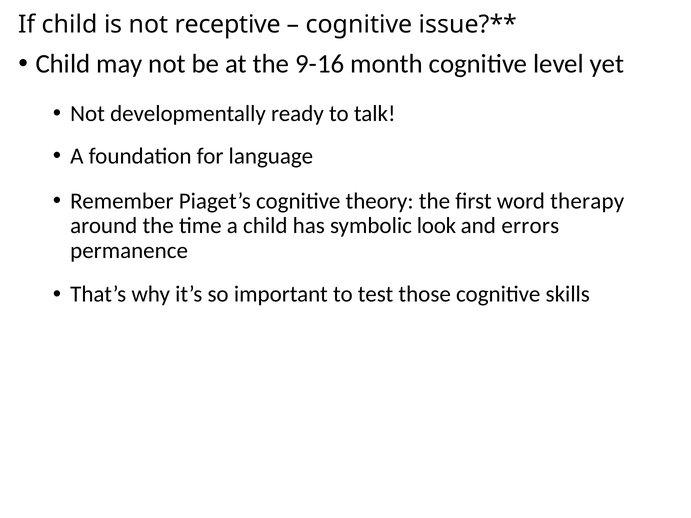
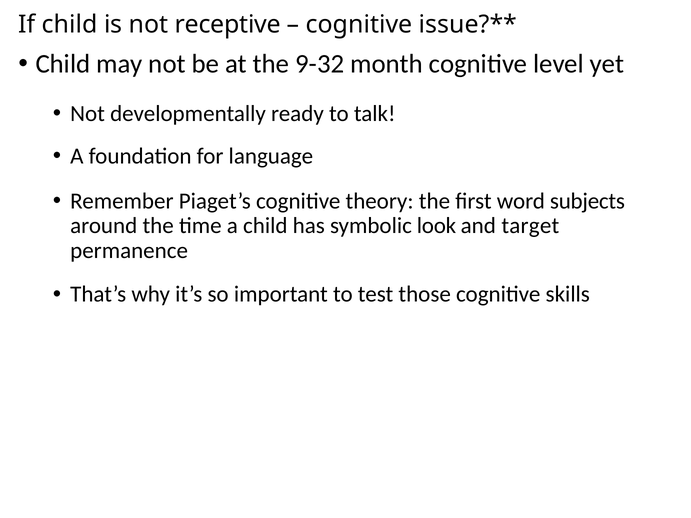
9-16: 9-16 -> 9-32
therapy: therapy -> subjects
errors: errors -> target
